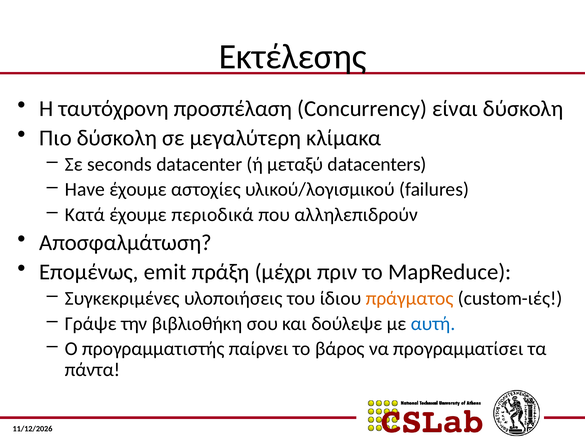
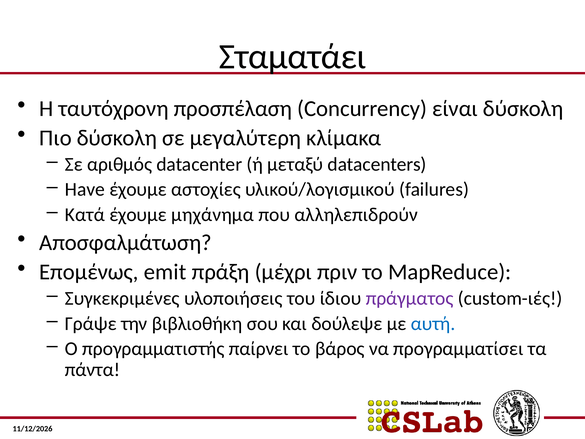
Εκτέλεσης: Εκτέλεσης -> Σταματάει
seconds: seconds -> αριθμός
περιοδικά: περιοδικά -> μηχάνημα
πράγματος colour: orange -> purple
